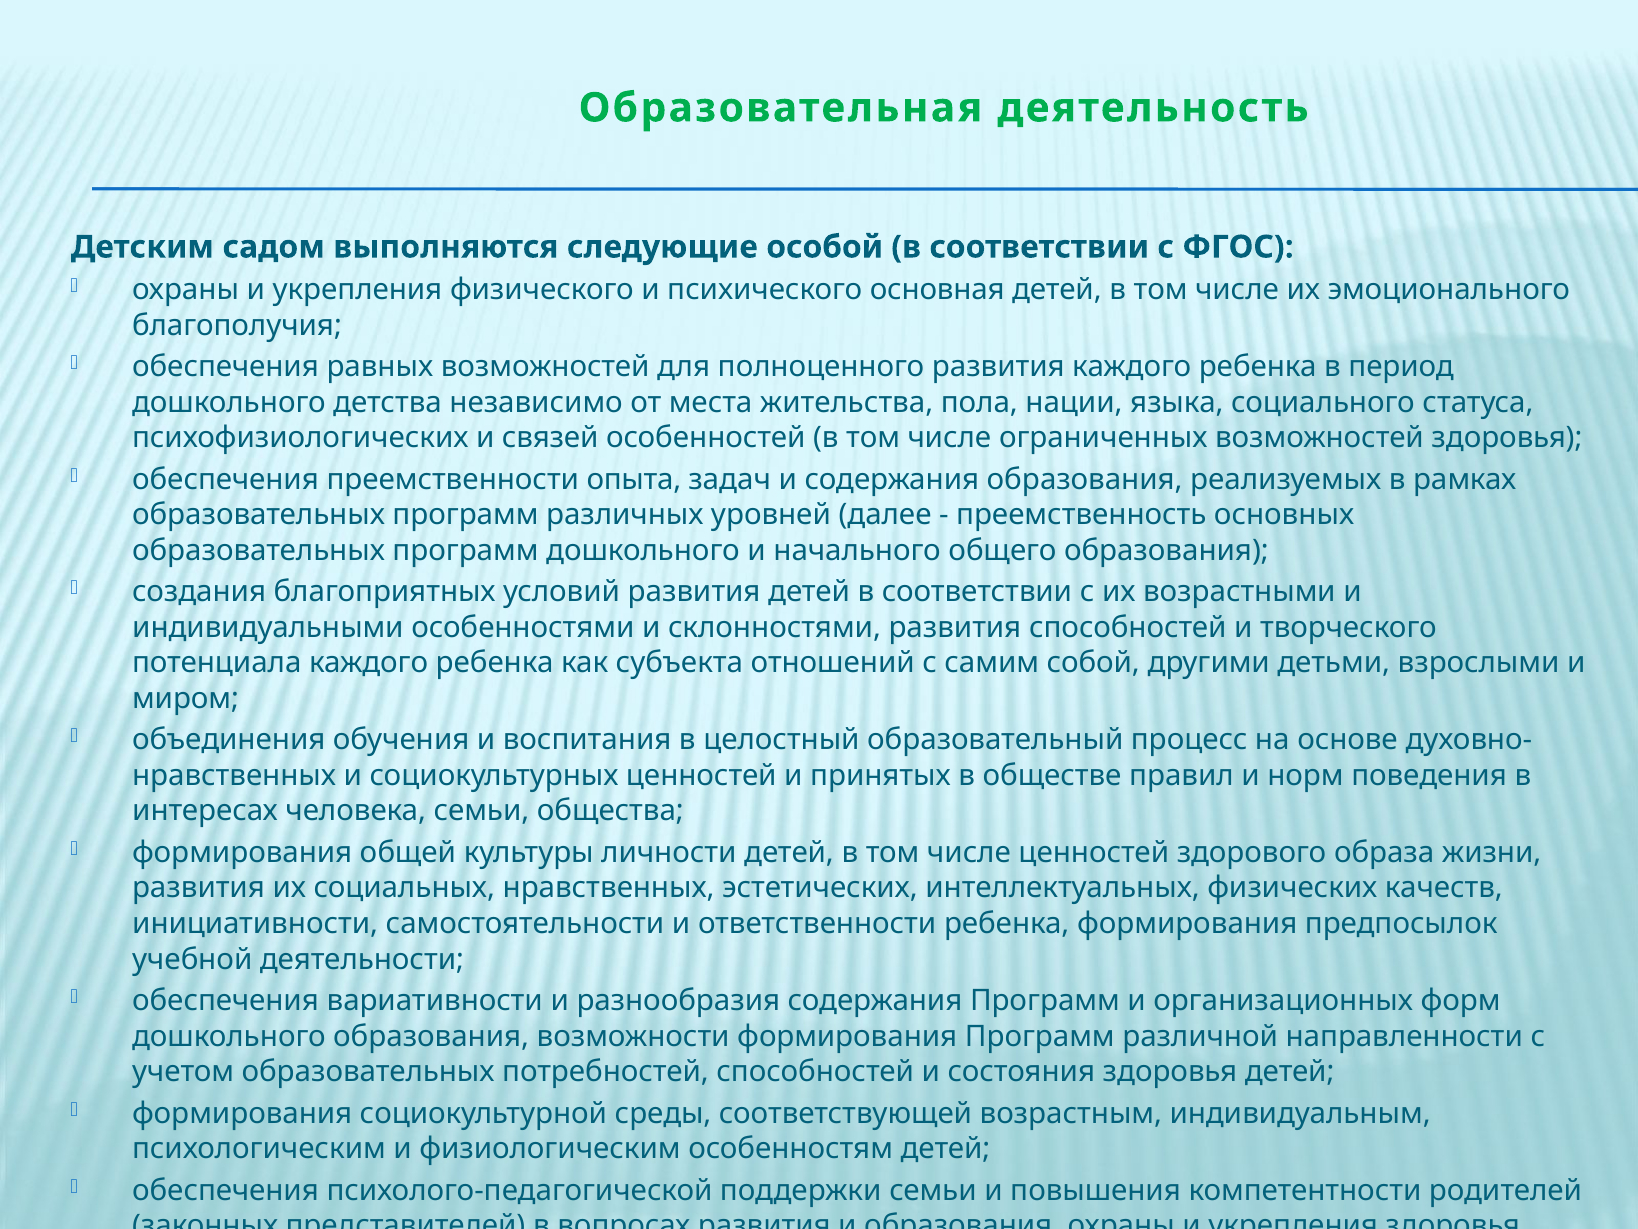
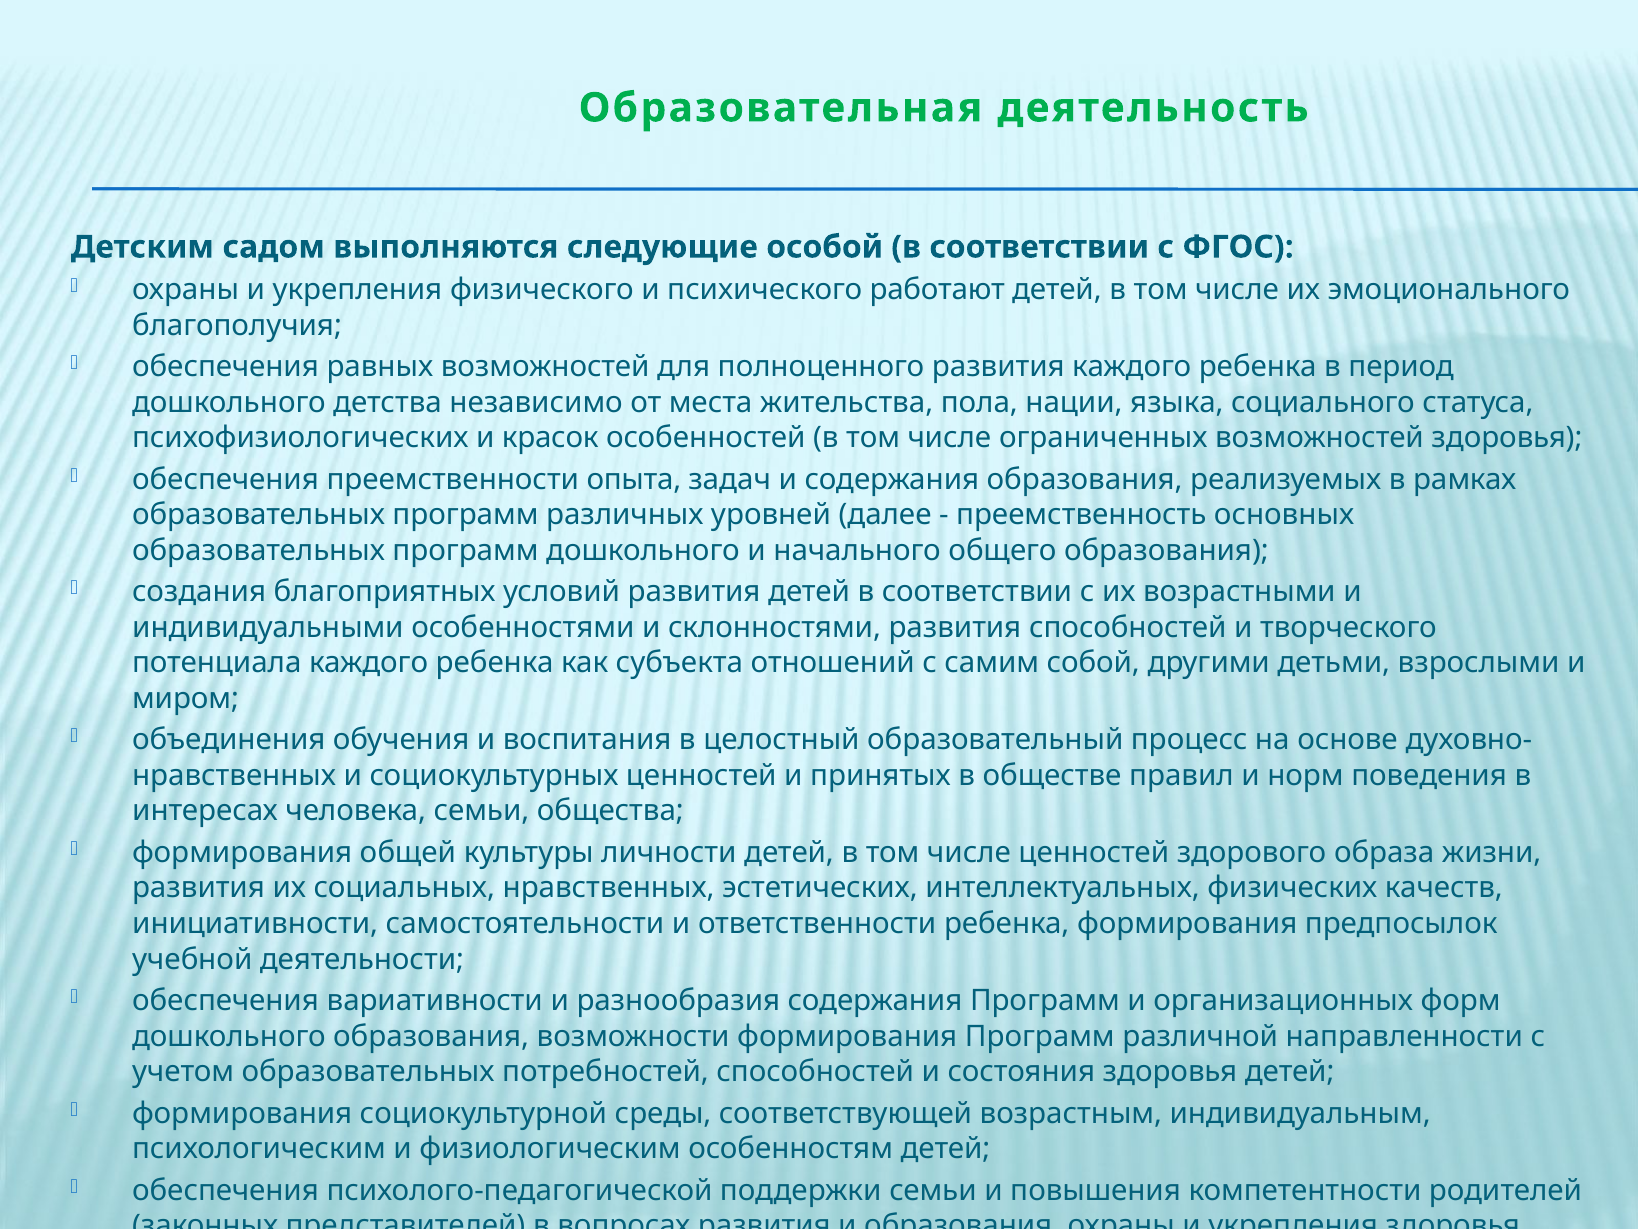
основная: основная -> работают
связей: связей -> красок
